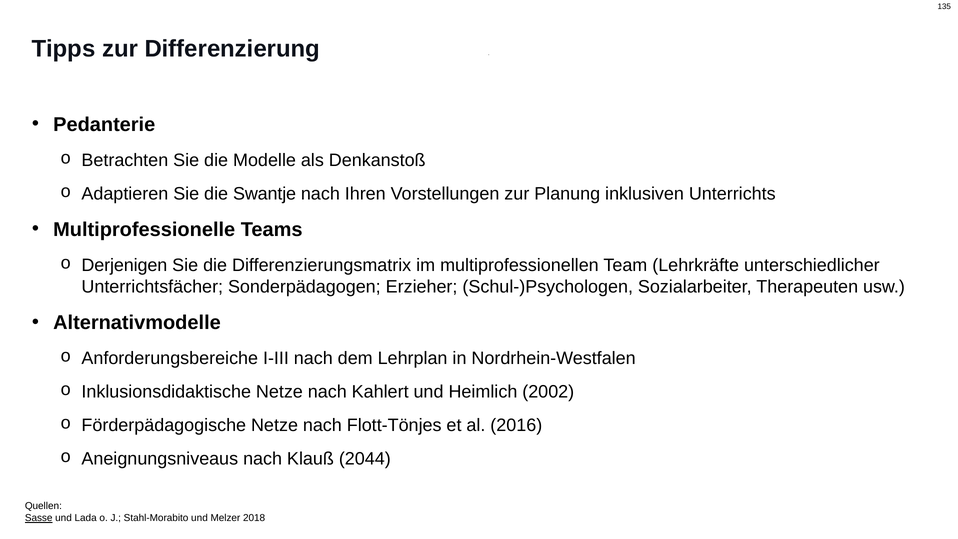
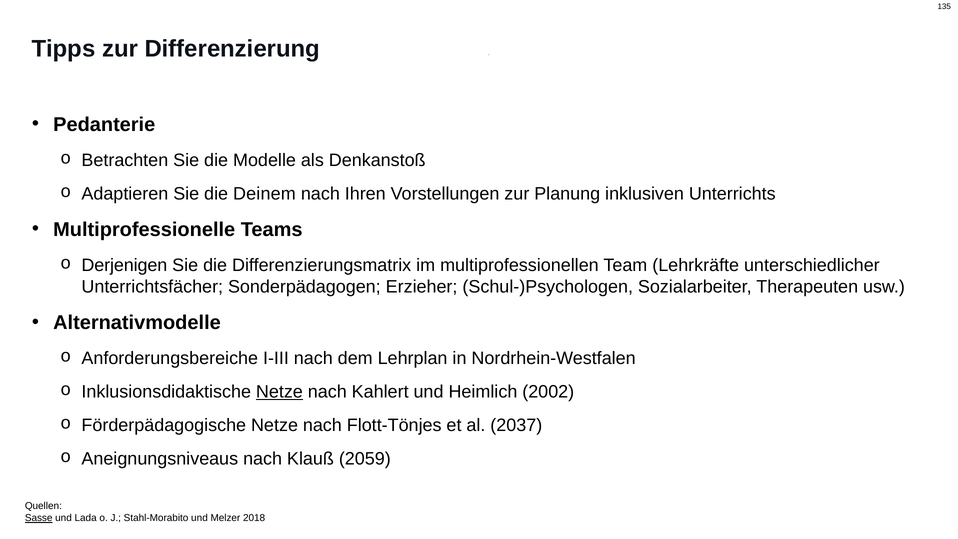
Swantje: Swantje -> Deinem
Netze at (279, 392) underline: none -> present
2016: 2016 -> 2037
2044: 2044 -> 2059
